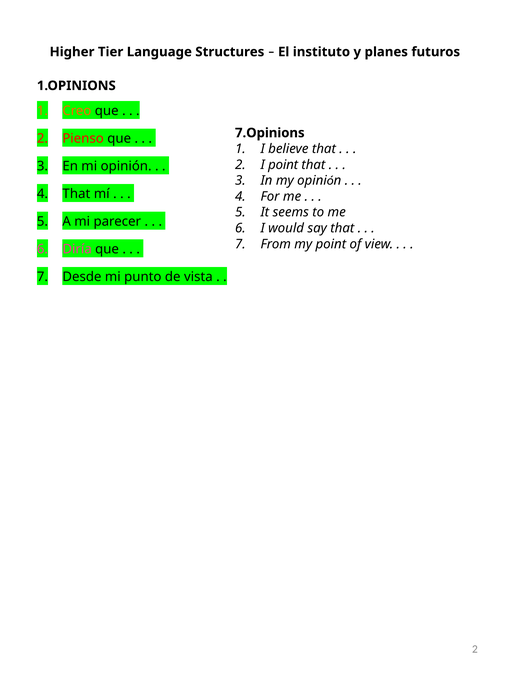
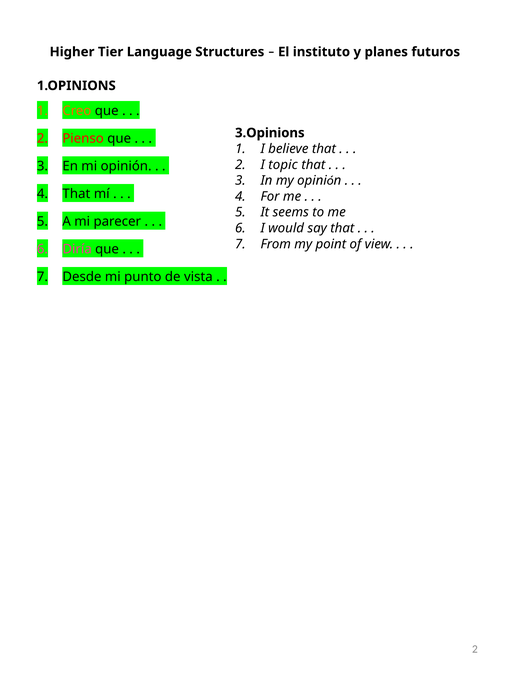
7.Opinions: 7.Opinions -> 3.Opinions
I point: point -> topic
